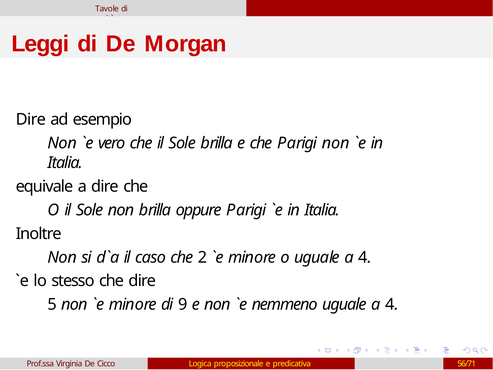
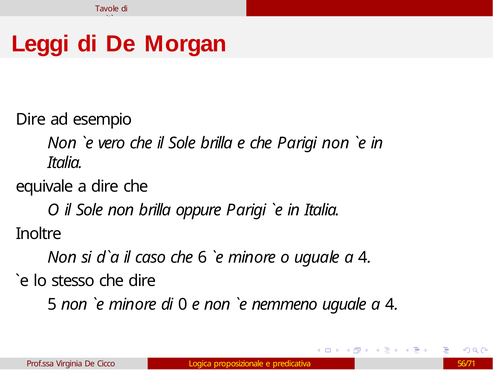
2: 2 -> 6
9: 9 -> 0
